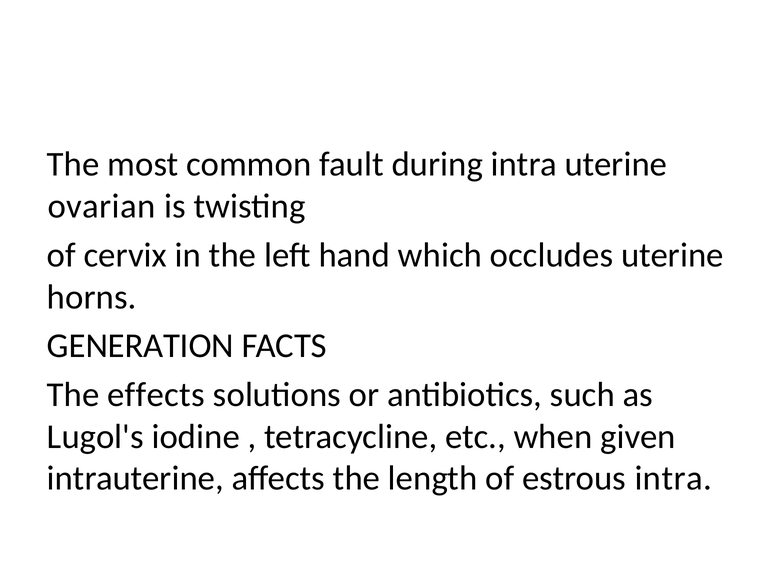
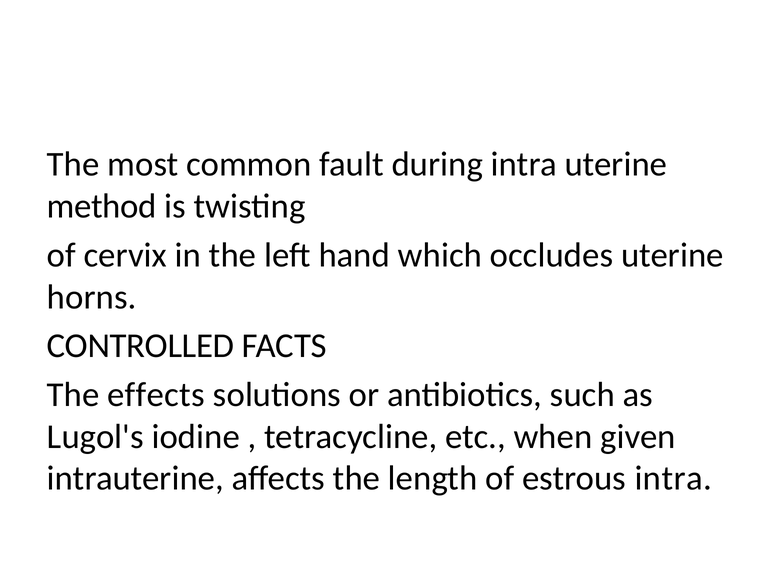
ovarian: ovarian -> method
GENERATION: GENERATION -> CONTROLLED
